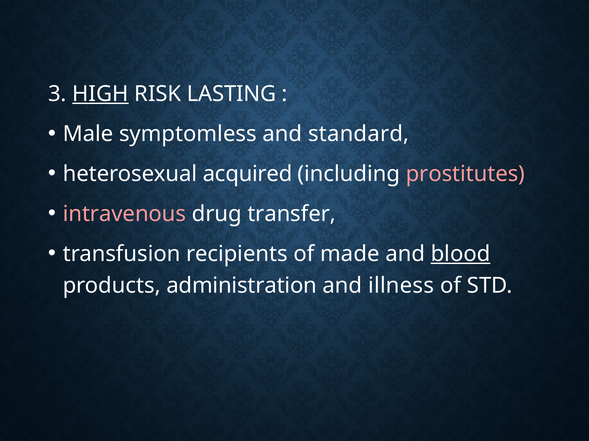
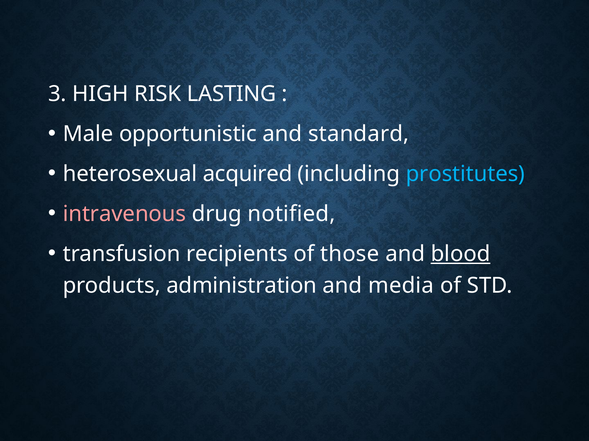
HIGH underline: present -> none
symptomless: symptomless -> opportunistic
prostitutes colour: pink -> light blue
transfer: transfer -> notified
made: made -> those
illness: illness -> media
